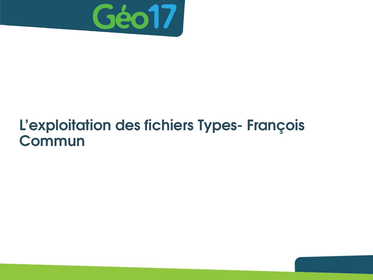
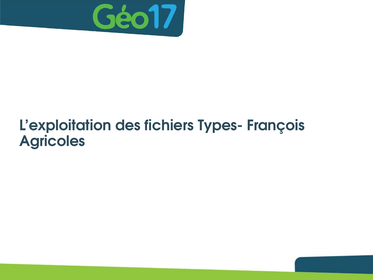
Commun: Commun -> Agricoles
